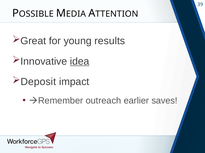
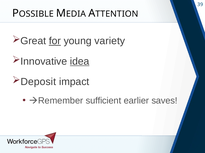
for underline: none -> present
results: results -> variety
outreach: outreach -> sufficient
